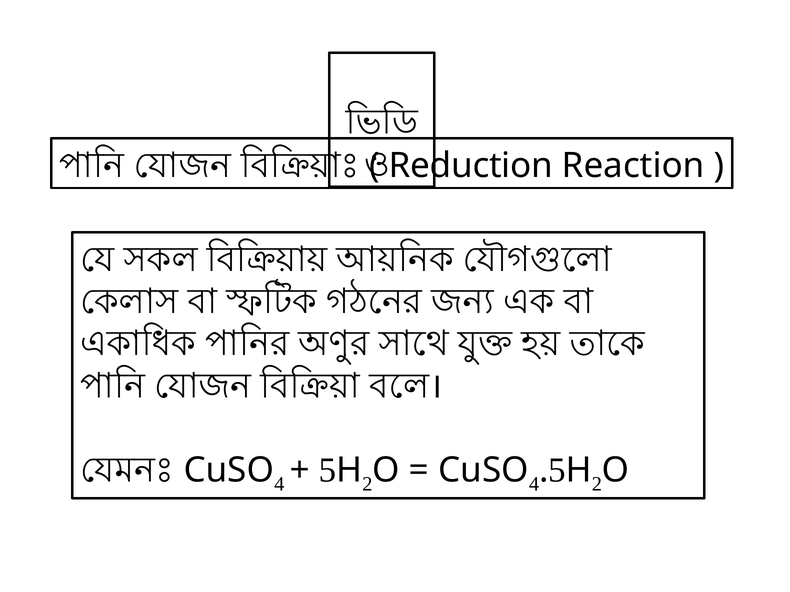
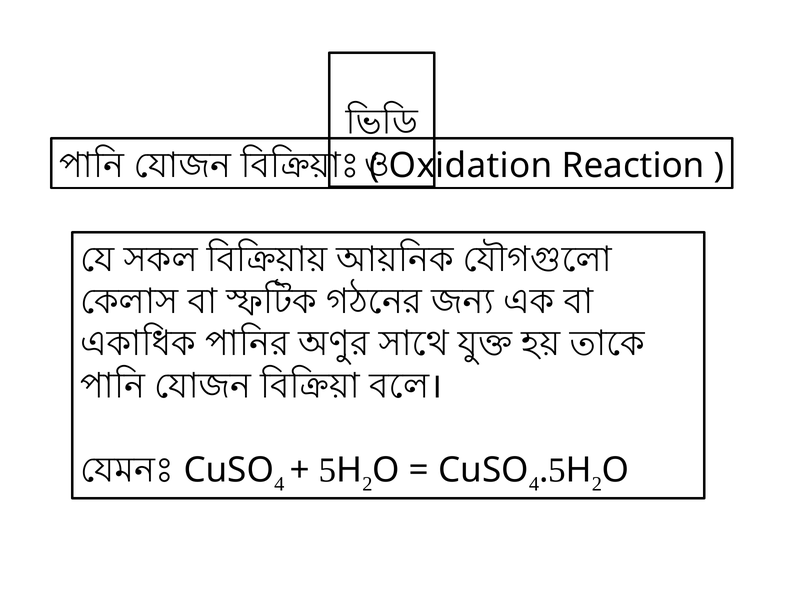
Reduction: Reduction -> Oxidation
